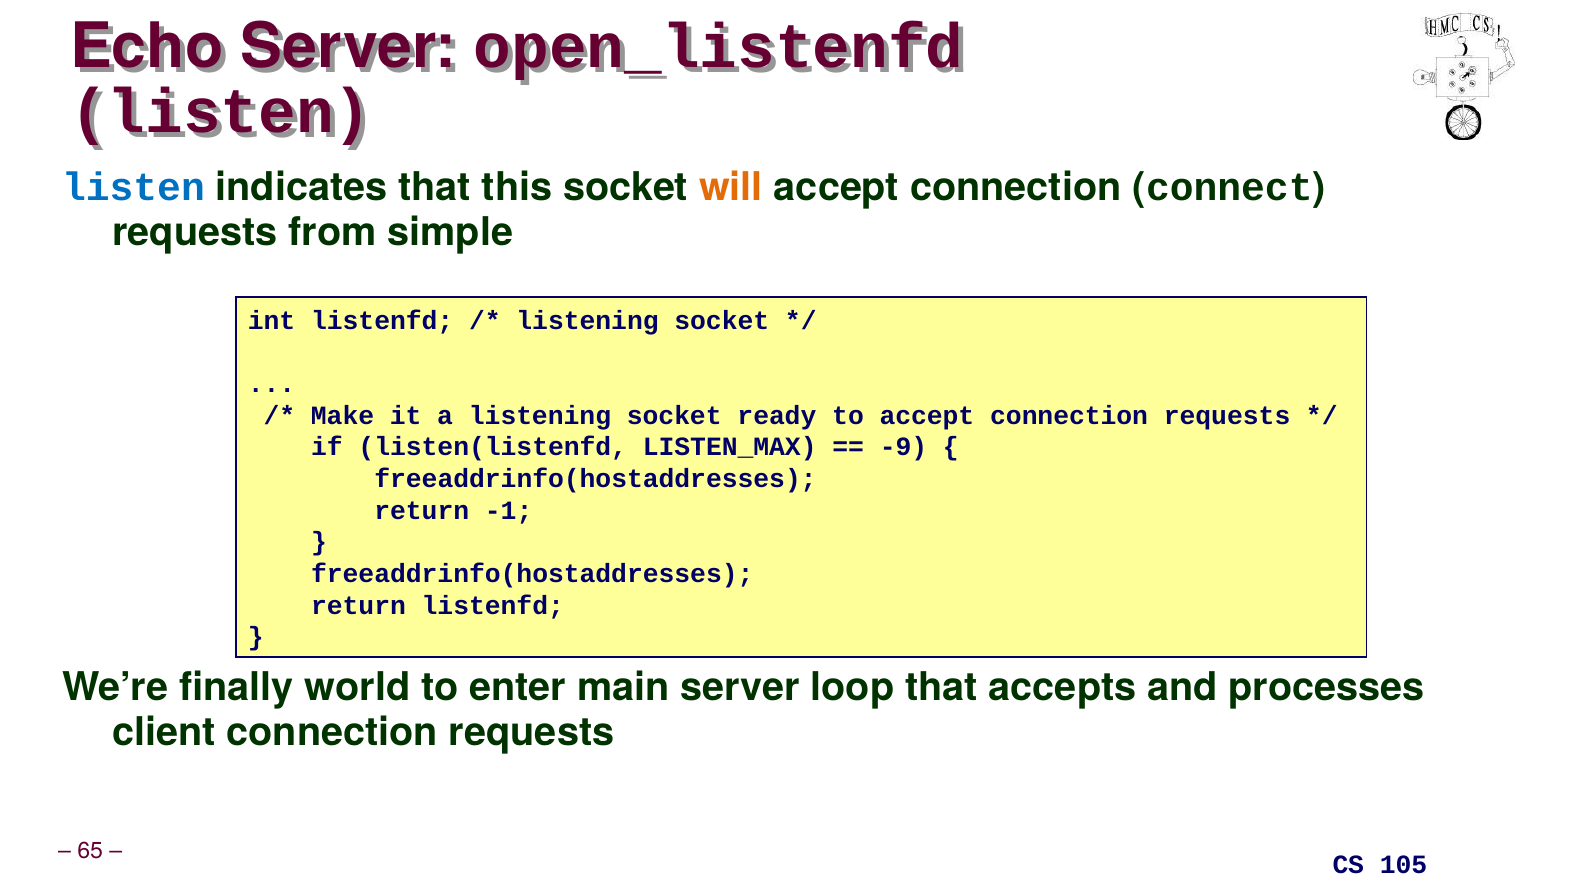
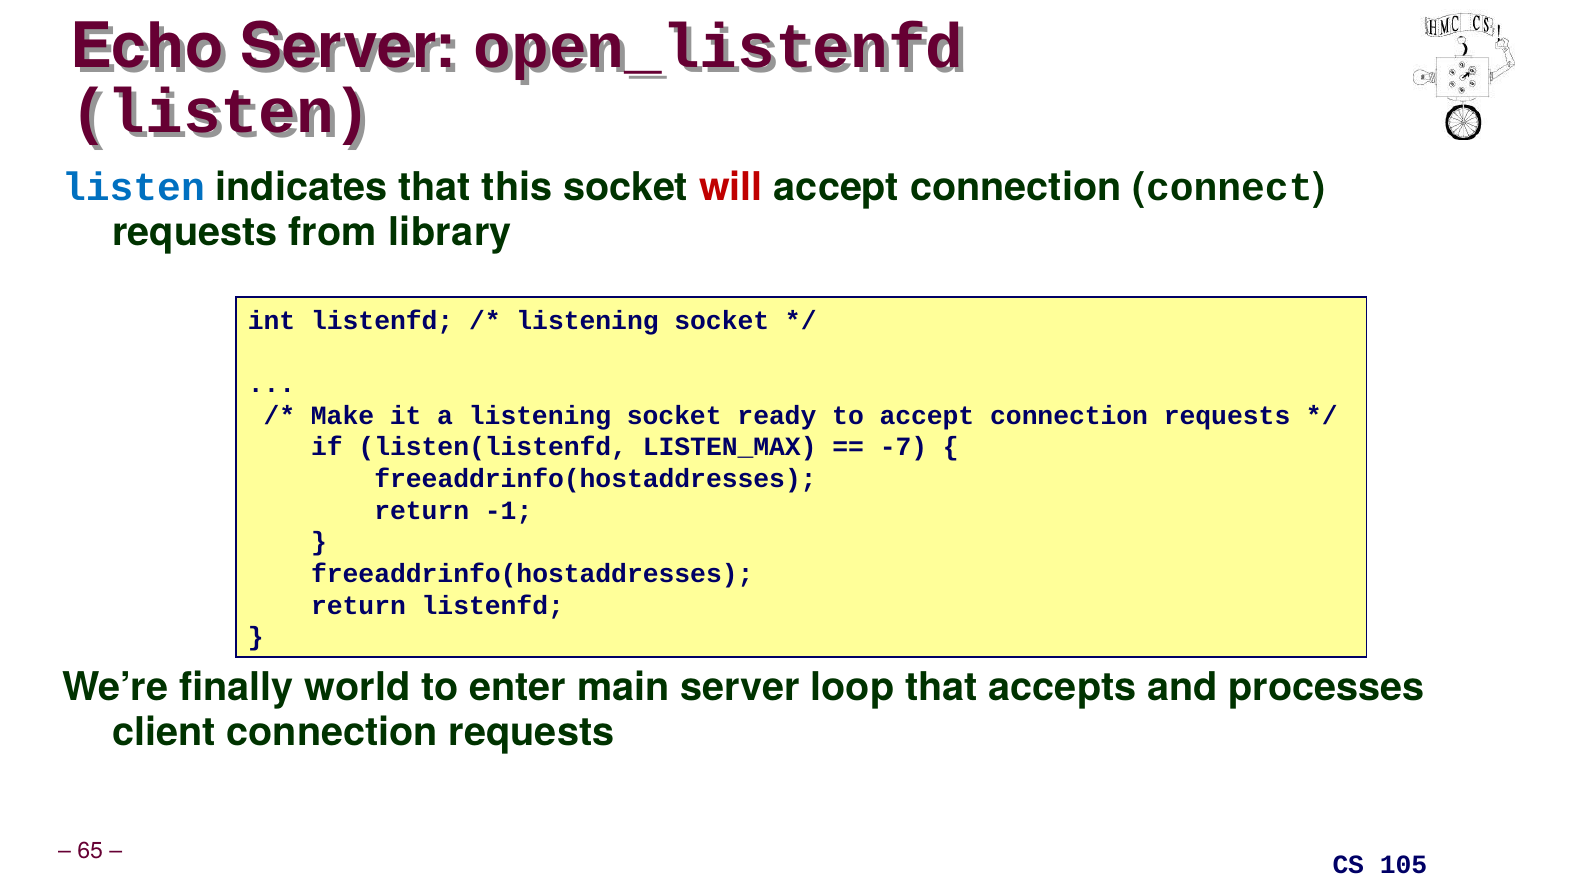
will colour: orange -> red
simple: simple -> library
-9: -9 -> -7
